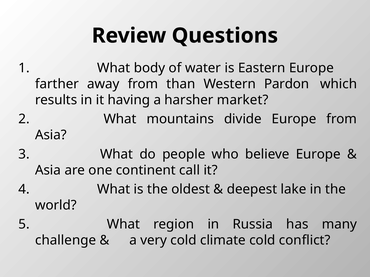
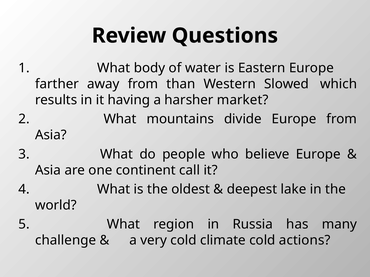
Pardon: Pardon -> Slowed
conflict: conflict -> actions
